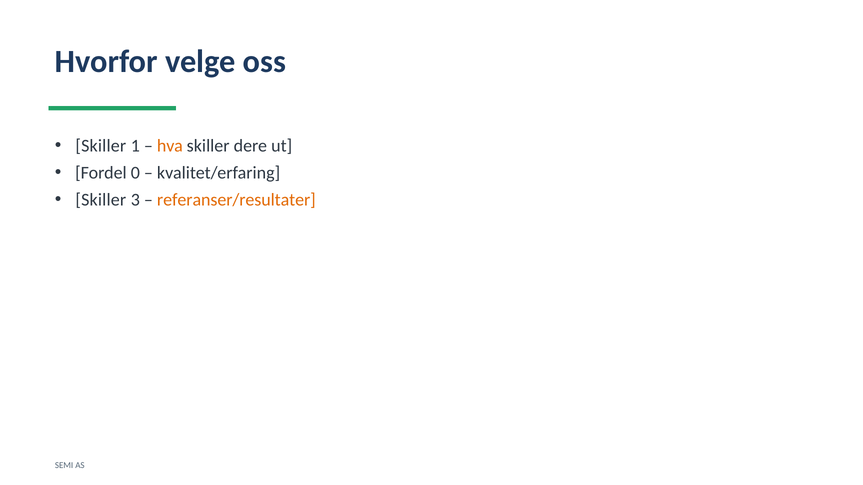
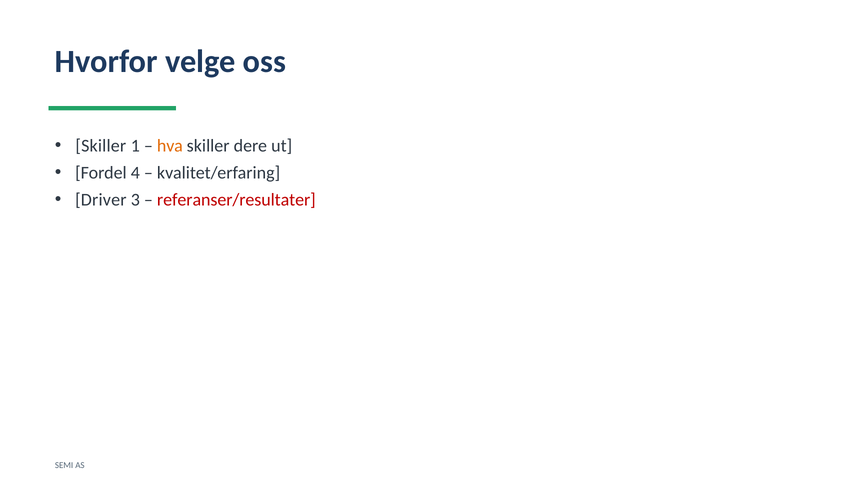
0: 0 -> 4
Skiller at (101, 200): Skiller -> Driver
referanser/resultater colour: orange -> red
